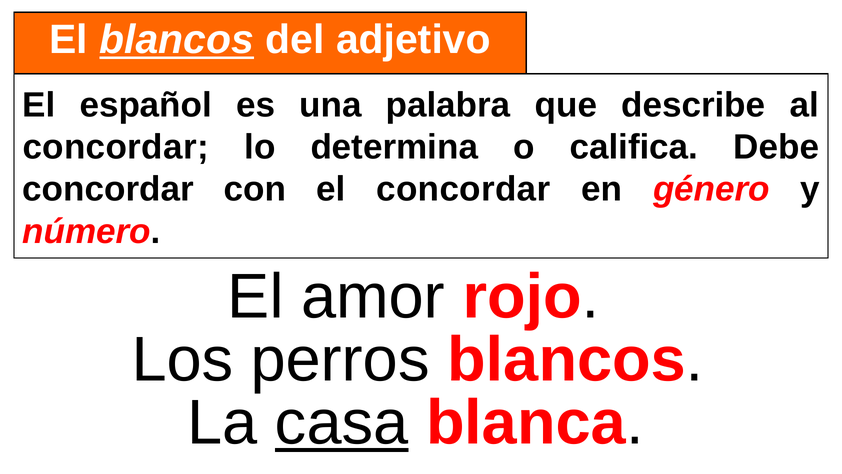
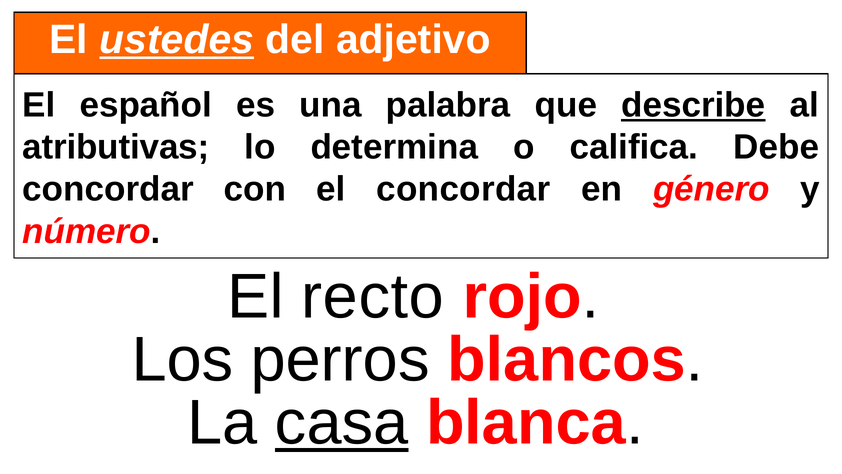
El blancos: blancos -> ustedes
describe underline: none -> present
concordar at (116, 147): concordar -> atributivas
amor: amor -> recto
